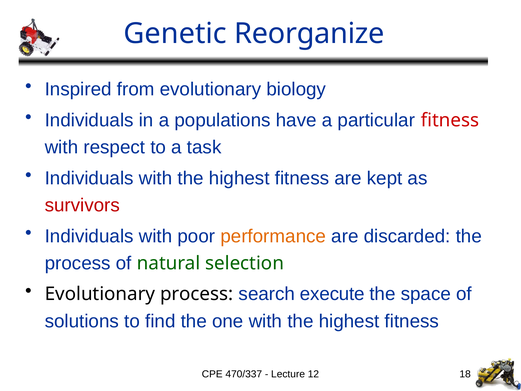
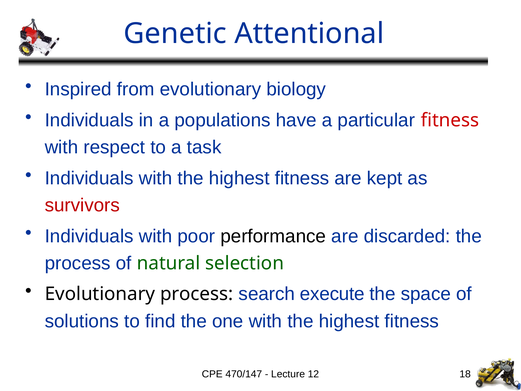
Reorganize: Reorganize -> Attentional
performance colour: orange -> black
470/337: 470/337 -> 470/147
